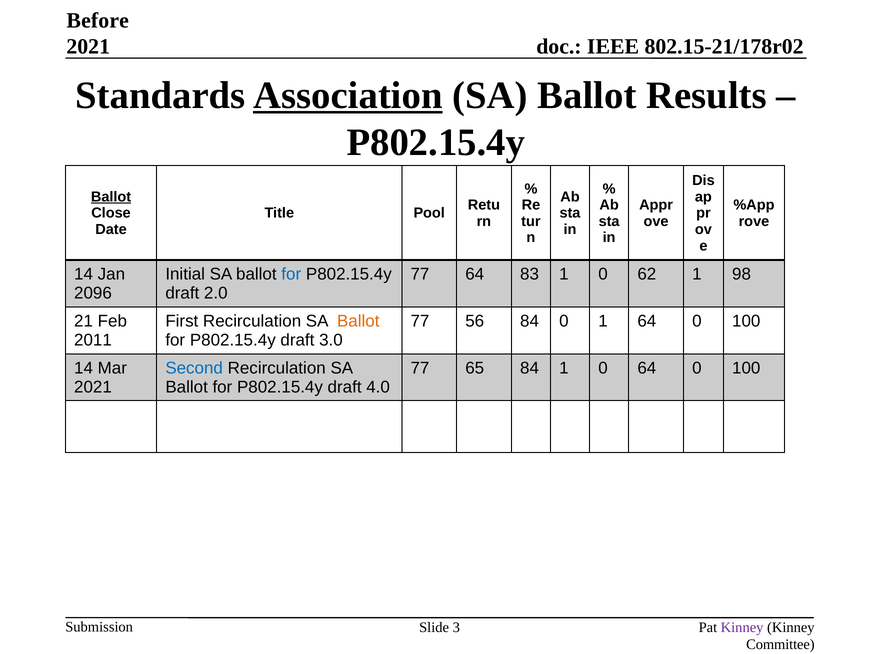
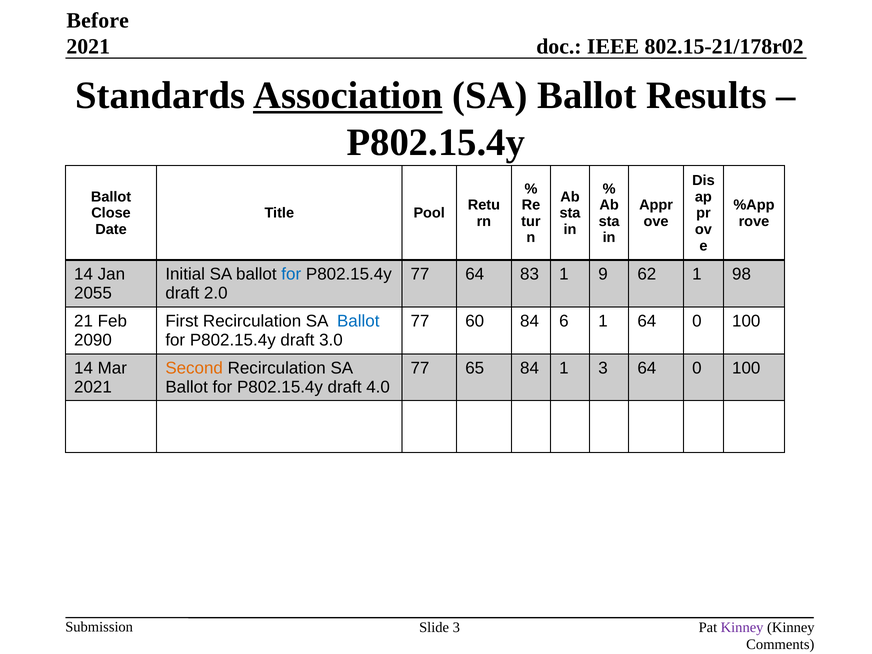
Ballot at (111, 197) underline: present -> none
83 1 0: 0 -> 9
2096: 2096 -> 2055
Ballot at (358, 321) colour: orange -> blue
56: 56 -> 60
84 0: 0 -> 6
2011: 2011 -> 2090
Second colour: blue -> orange
84 1 0: 0 -> 3
Committee: Committee -> Comments
